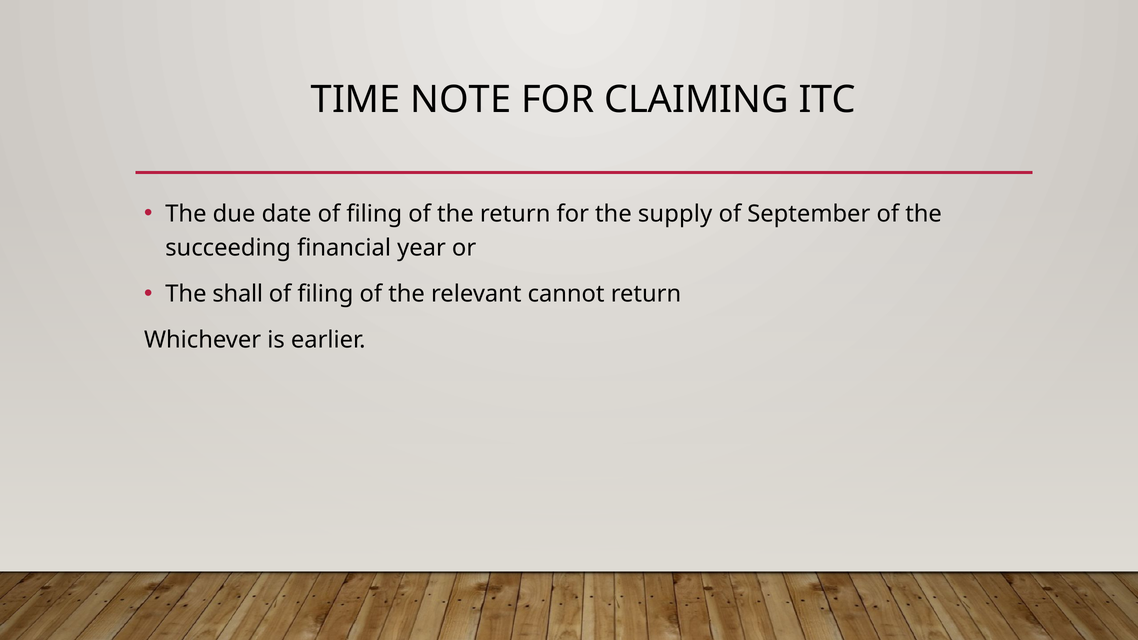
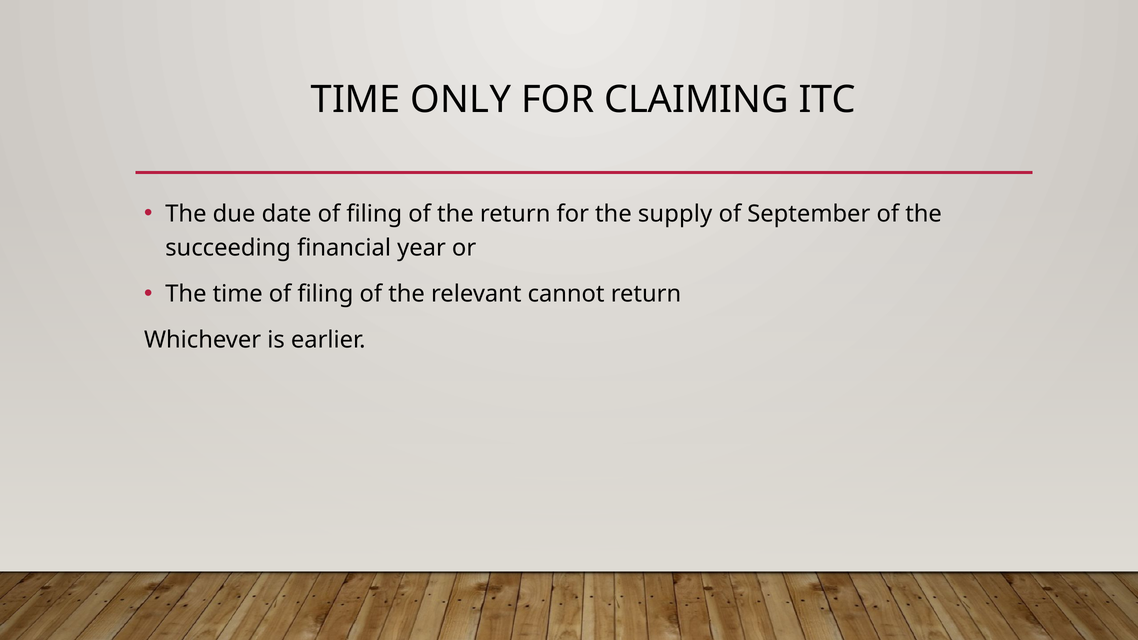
NOTE: NOTE -> ONLY
The shall: shall -> time
